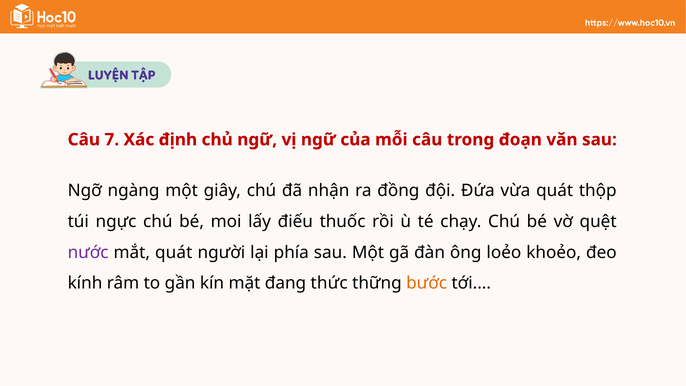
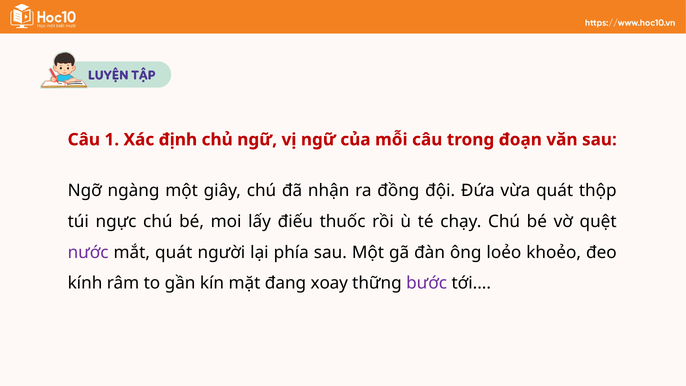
7: 7 -> 1
thức: thức -> xoay
bước colour: orange -> purple
